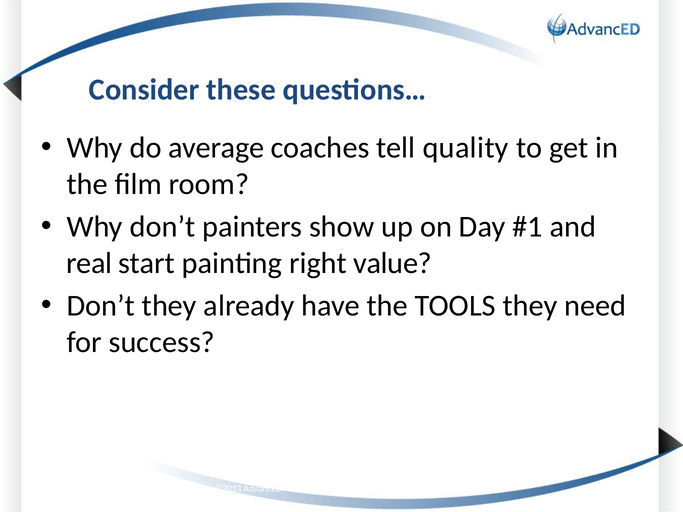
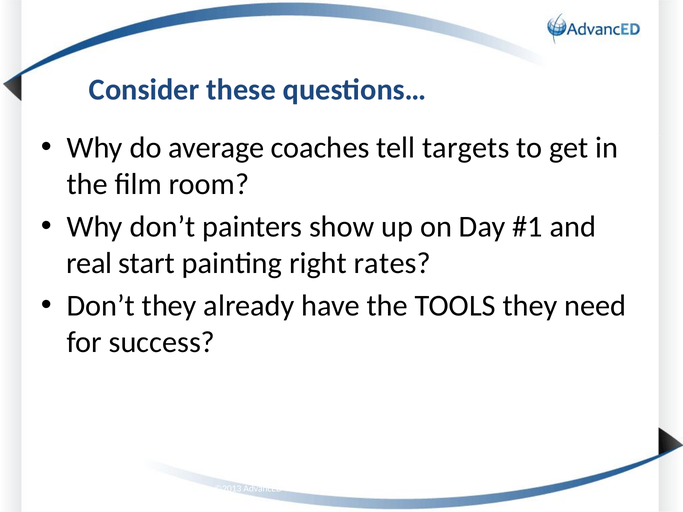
quality: quality -> targets
value: value -> rates
